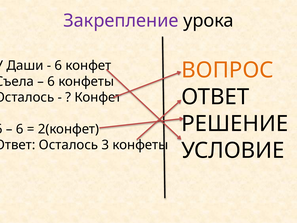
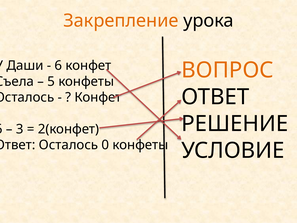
Закрепление colour: purple -> orange
6 at (51, 81): 6 -> 5
6 at (20, 129): 6 -> 3
3: 3 -> 0
